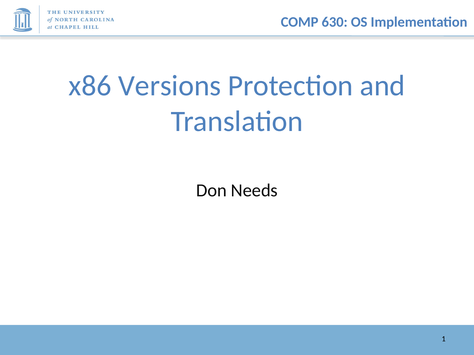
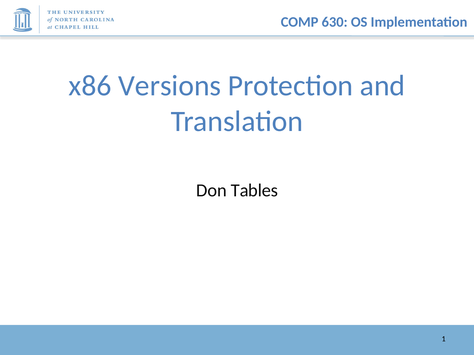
Needs: Needs -> Tables
